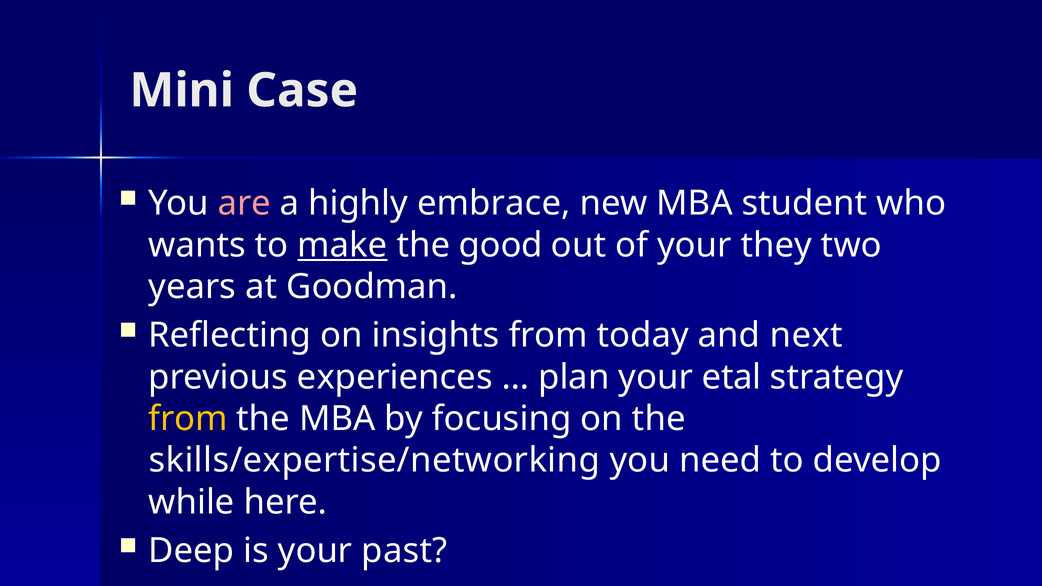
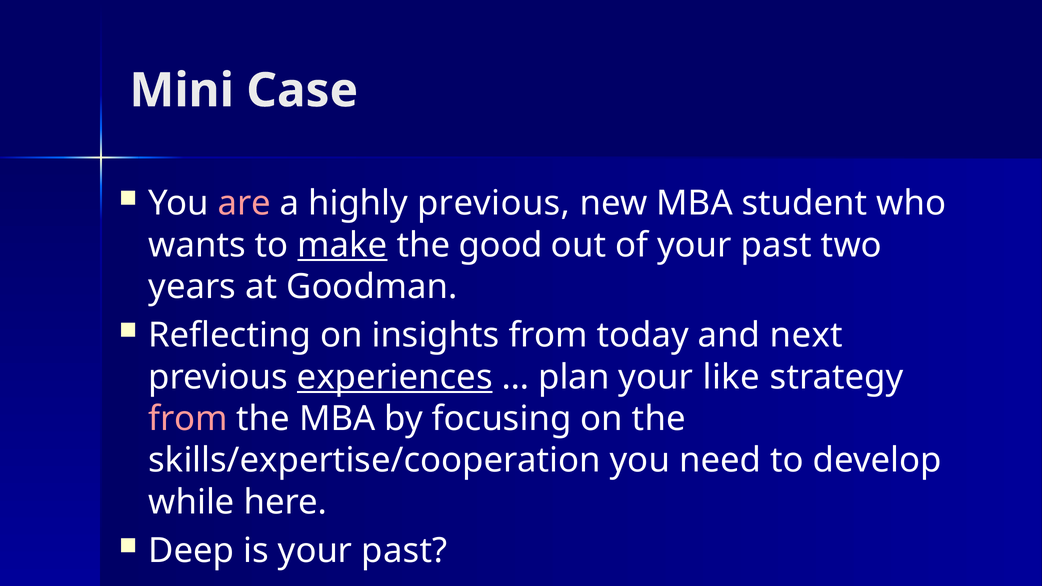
highly embrace: embrace -> previous
of your they: they -> past
experiences underline: none -> present
etal: etal -> like
from at (188, 419) colour: yellow -> pink
skills/expertise/networking: skills/expertise/networking -> skills/expertise/cooperation
